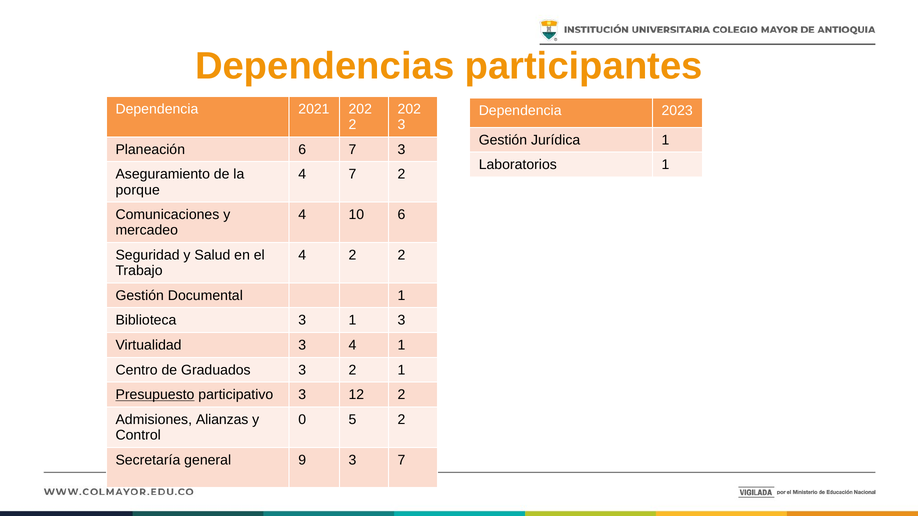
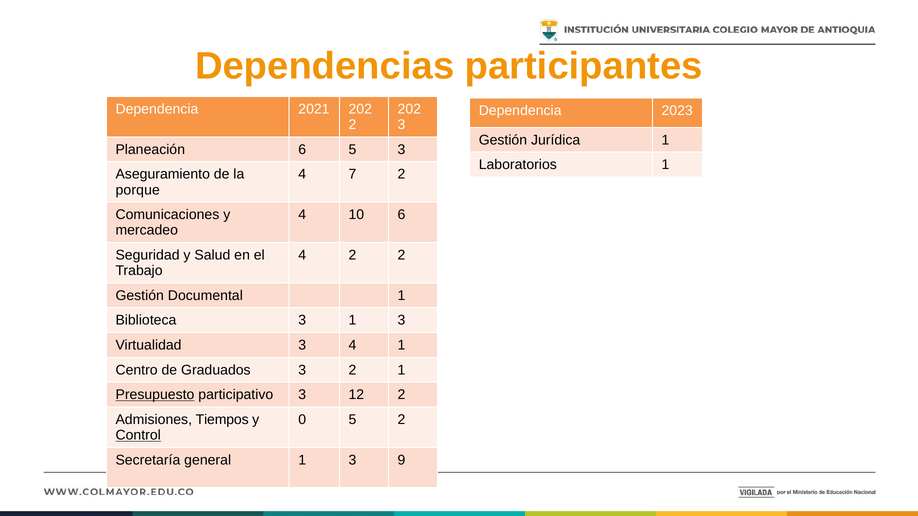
6 7: 7 -> 5
Alianzas: Alianzas -> Tiempos
Control underline: none -> present
general 9: 9 -> 1
3 7: 7 -> 9
